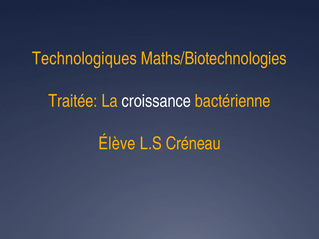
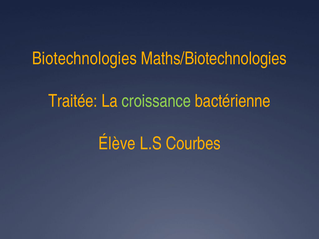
Technologiques: Technologiques -> Biotechnologies
croissance colour: white -> light green
Créneau: Créneau -> Courbes
